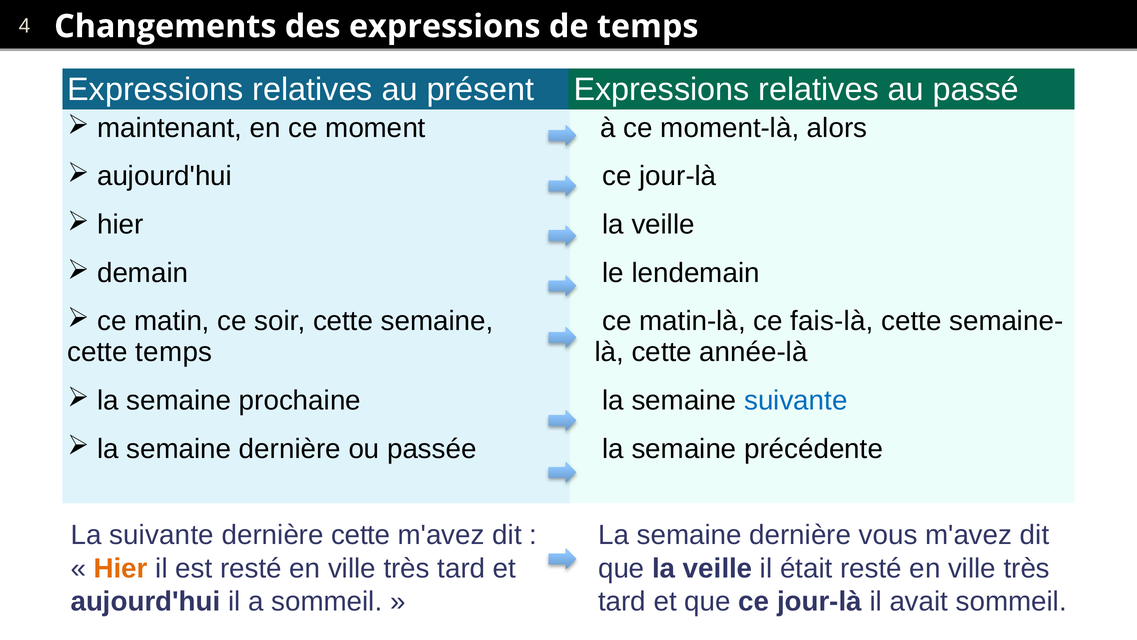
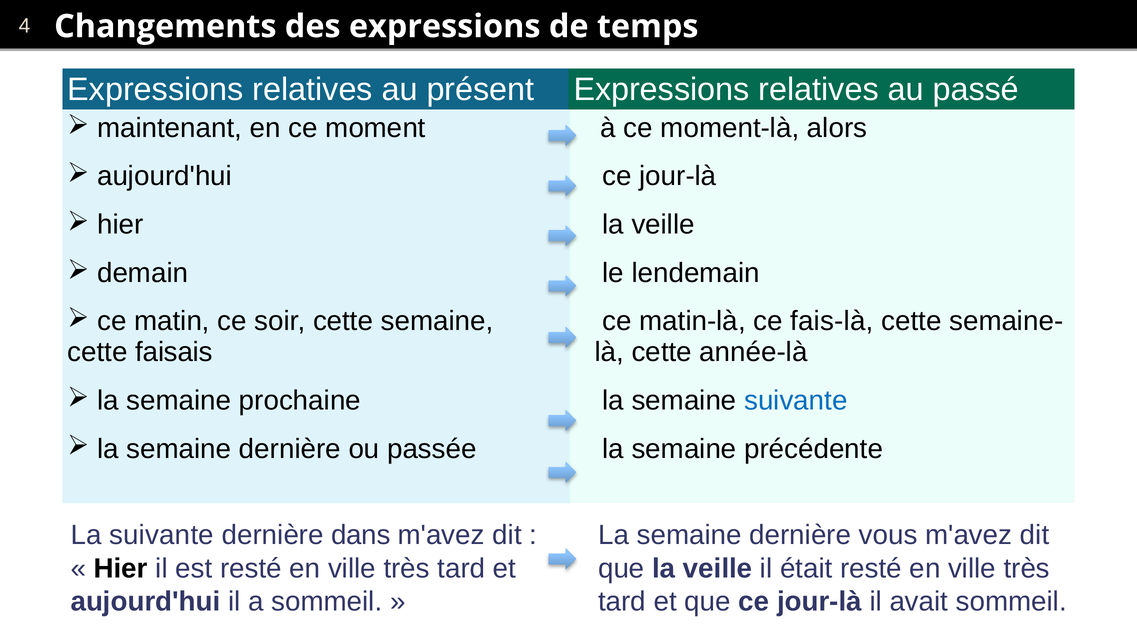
cette temps: temps -> faisais
dernière cette: cette -> dans
Hier at (121, 568) colour: orange -> black
